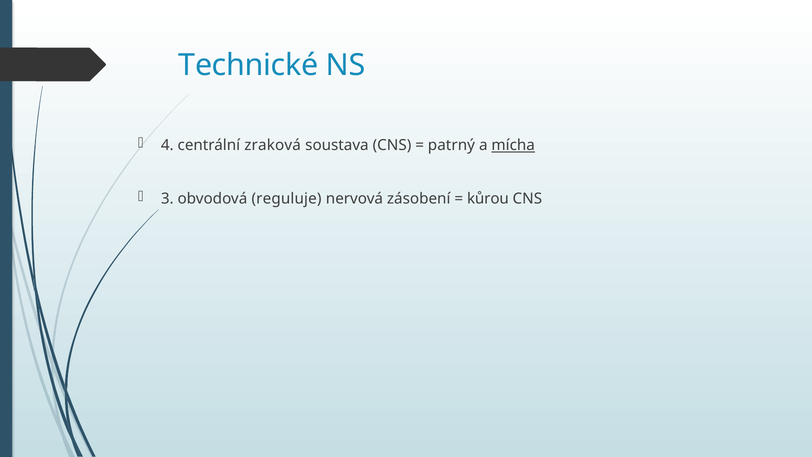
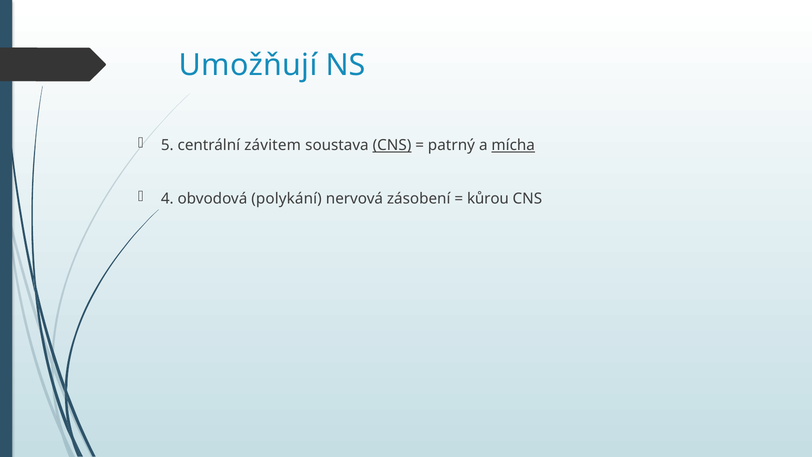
Technické: Technické -> Umožňují
4: 4 -> 5
zraková: zraková -> závitem
CNS at (392, 145) underline: none -> present
3: 3 -> 4
reguluje: reguluje -> polykání
